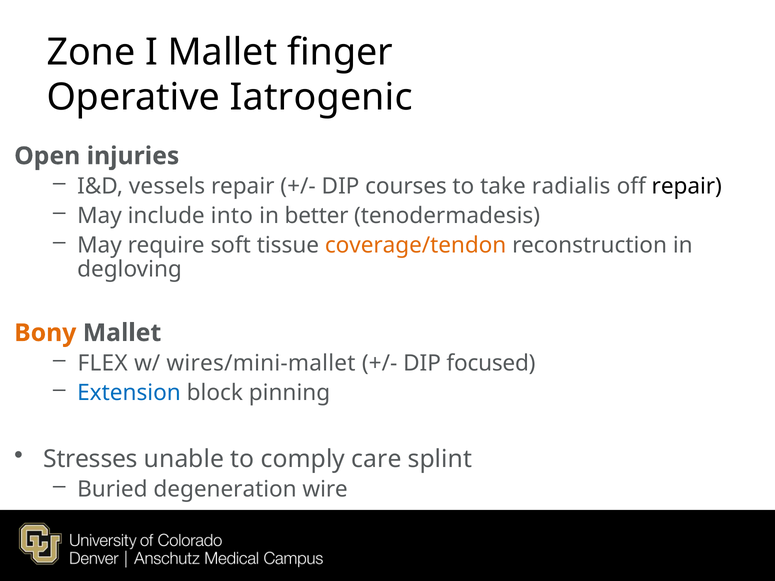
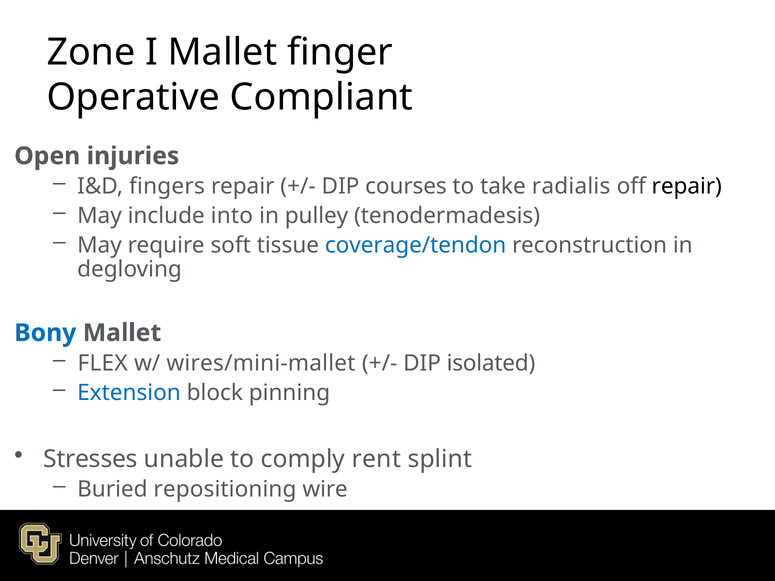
Iatrogenic: Iatrogenic -> Compliant
vessels: vessels -> fingers
better: better -> pulley
coverage/tendon colour: orange -> blue
Bony colour: orange -> blue
focused: focused -> isolated
care: care -> rent
degeneration: degeneration -> repositioning
